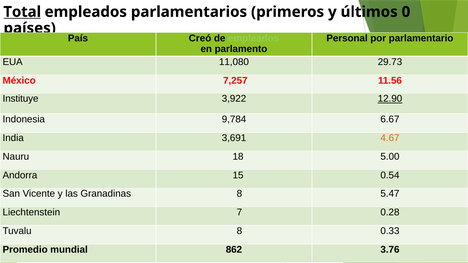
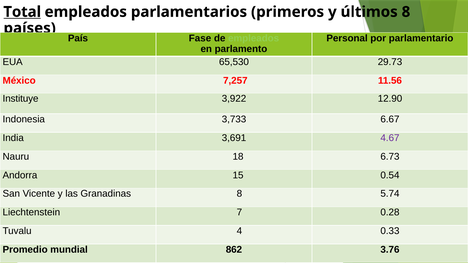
últimos 0: 0 -> 8
Creó: Creó -> Fase
11,080: 11,080 -> 65,530
12.90 underline: present -> none
9,784: 9,784 -> 3,733
4.67 colour: orange -> purple
5.00: 5.00 -> 6.73
5.47: 5.47 -> 5.74
Tuvalu 8: 8 -> 4
